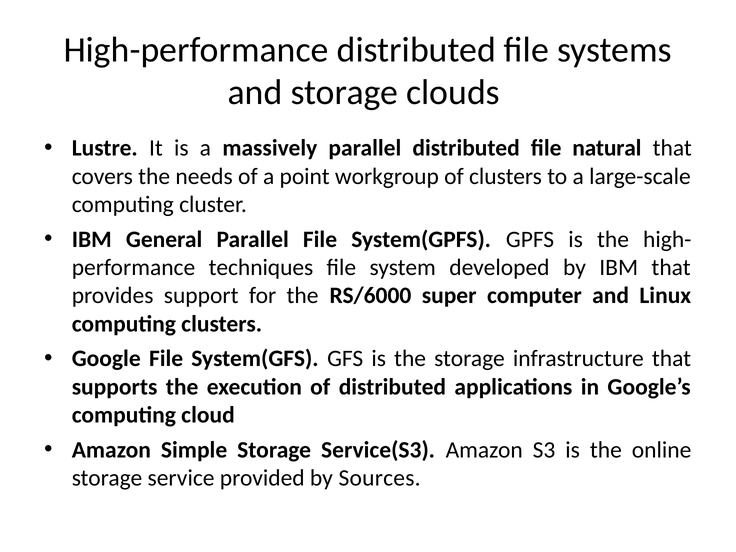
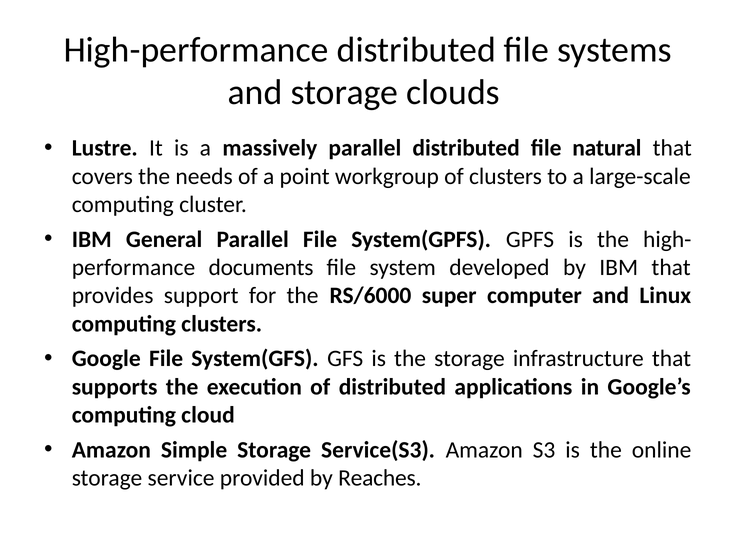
techniques: techniques -> documents
Sources: Sources -> Reaches
